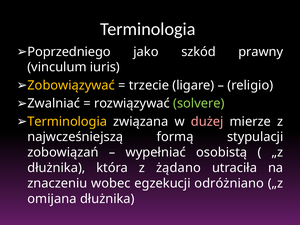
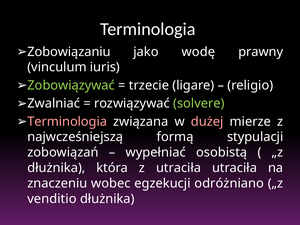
Poprzedniego: Poprzedniego -> Zobowiązaniu
szkód: szkód -> wodę
Zobowiązywać colour: yellow -> light green
Terminologia at (67, 122) colour: yellow -> pink
z żądano: żądano -> utraciła
omijana: omijana -> venditio
